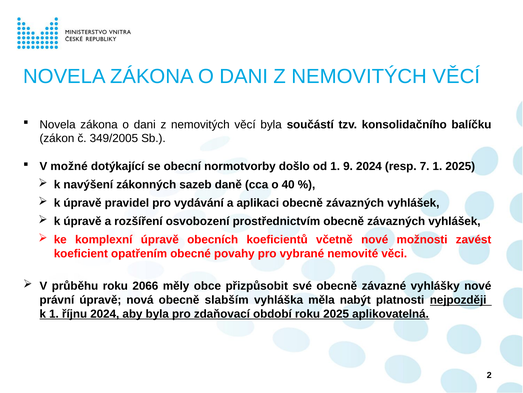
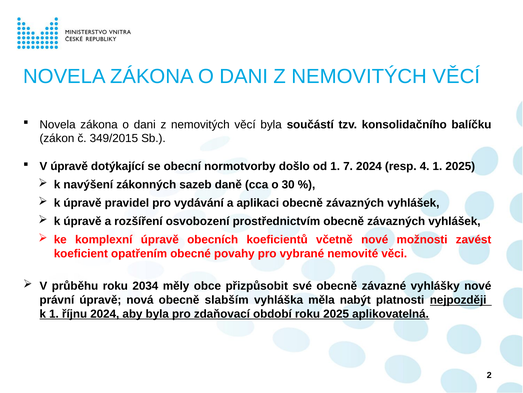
349/2005: 349/2005 -> 349/2015
V možné: možné -> úpravě
9: 9 -> 7
7: 7 -> 4
40: 40 -> 30
2066: 2066 -> 2034
